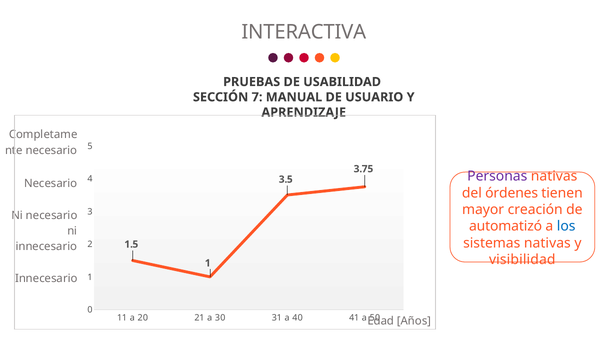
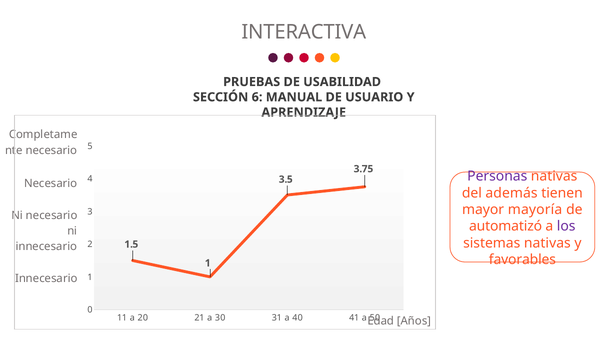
7: 7 -> 6
órdenes: órdenes -> además
creación: creación -> mayoría
los colour: blue -> purple
visibilidad: visibilidad -> favorables
